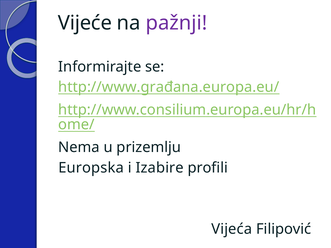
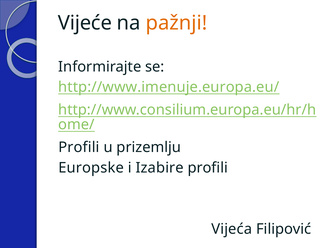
pažnji colour: purple -> orange
http://www.građana.europa.eu/: http://www.građana.europa.eu/ -> http://www.imenuje.europa.eu/
Nema at (79, 147): Nema -> Profili
Europska: Europska -> Europske
